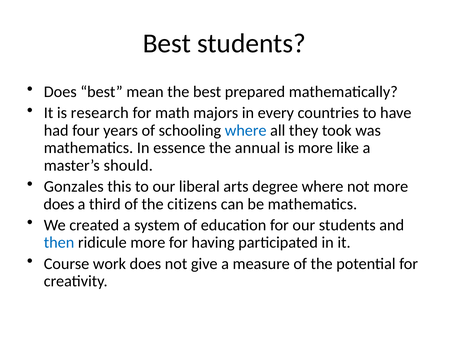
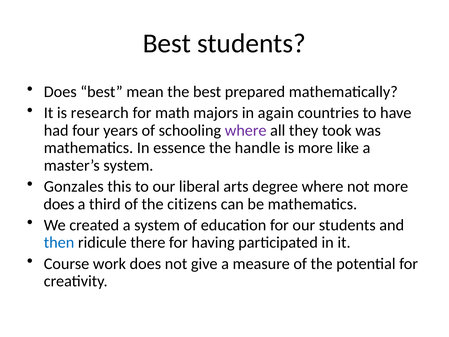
every: every -> again
where at (246, 130) colour: blue -> purple
annual: annual -> handle
master’s should: should -> system
ridicule more: more -> there
